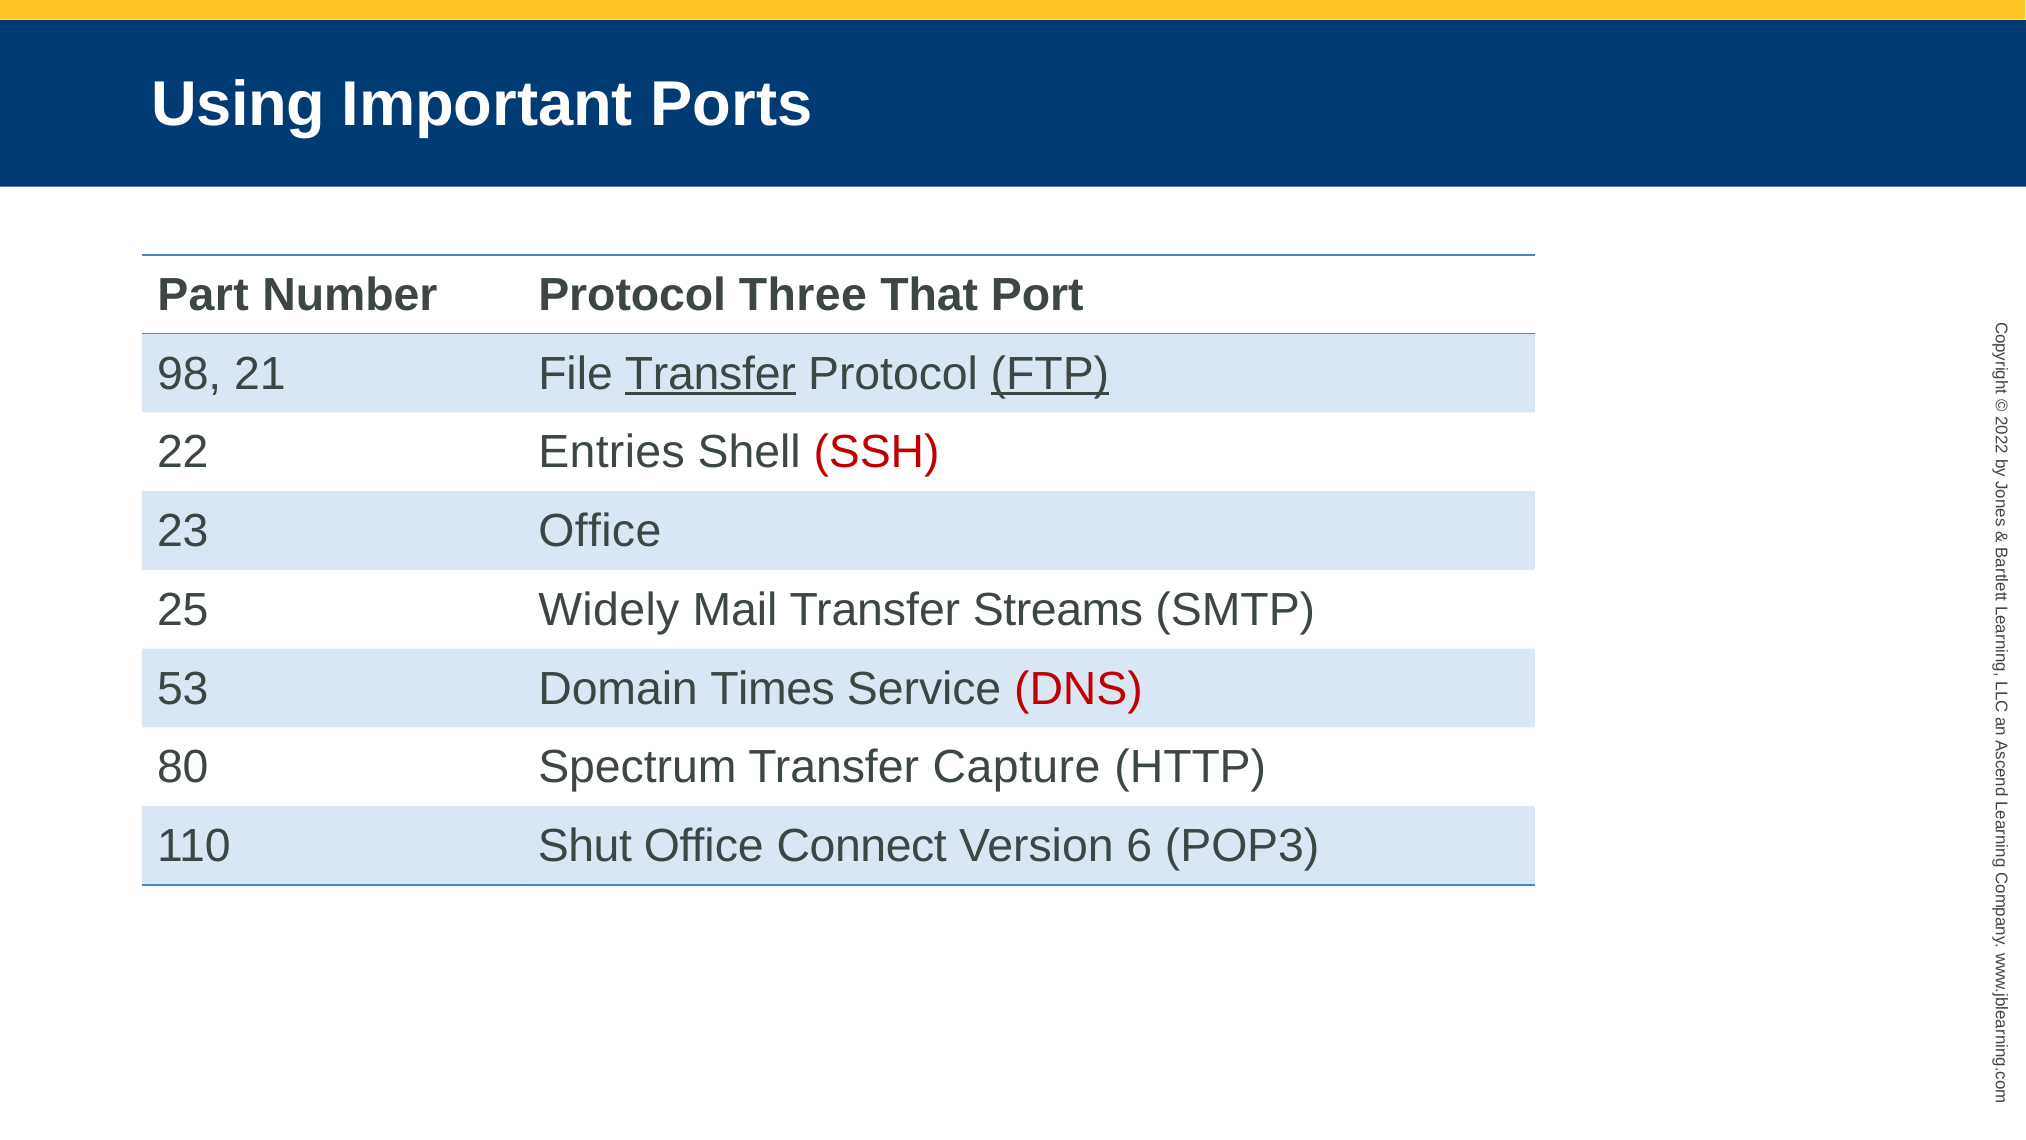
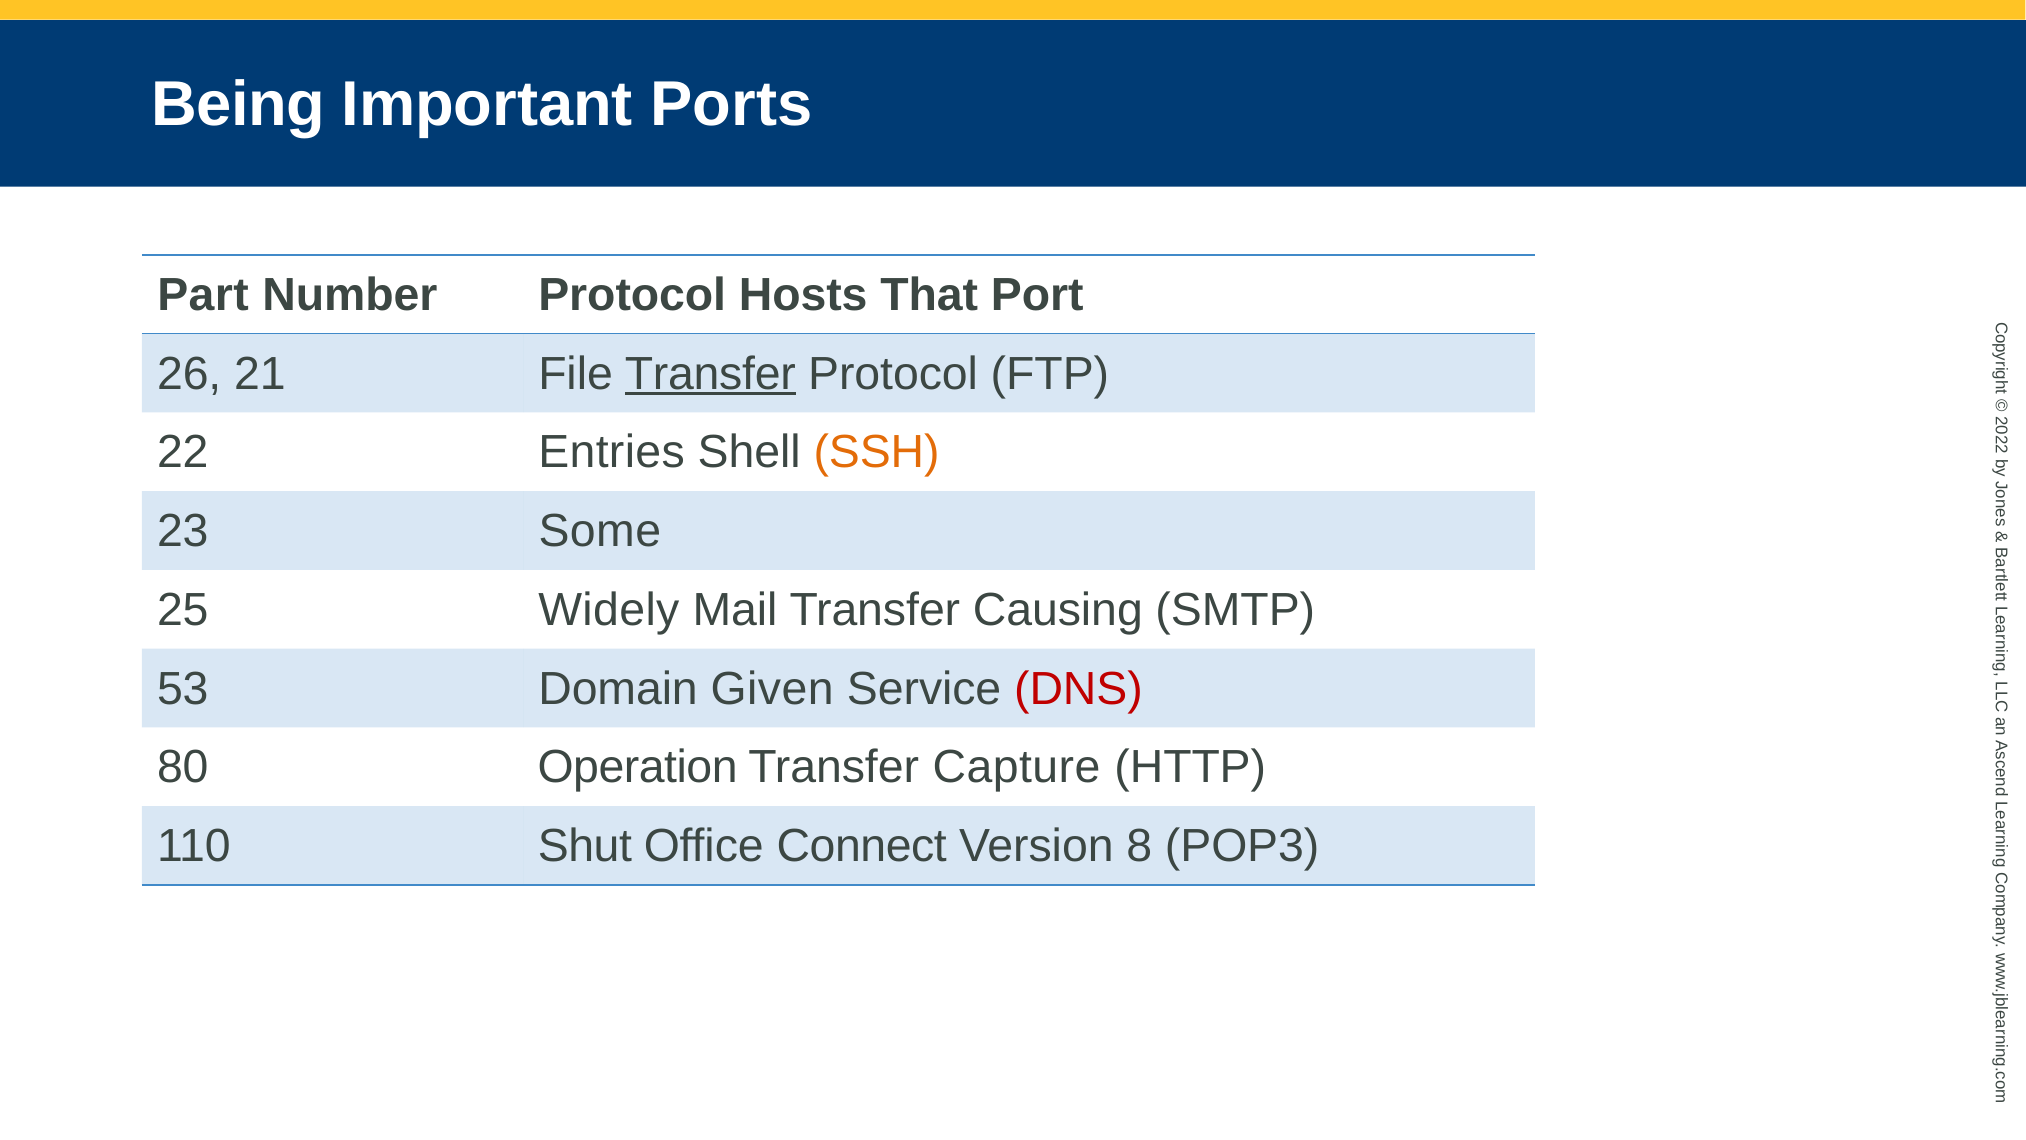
Using: Using -> Being
Three: Three -> Hosts
98: 98 -> 26
FTP underline: present -> none
SSH colour: red -> orange
23 Office: Office -> Some
Streams: Streams -> Causing
Times: Times -> Given
Spectrum: Spectrum -> Operation
6: 6 -> 8
